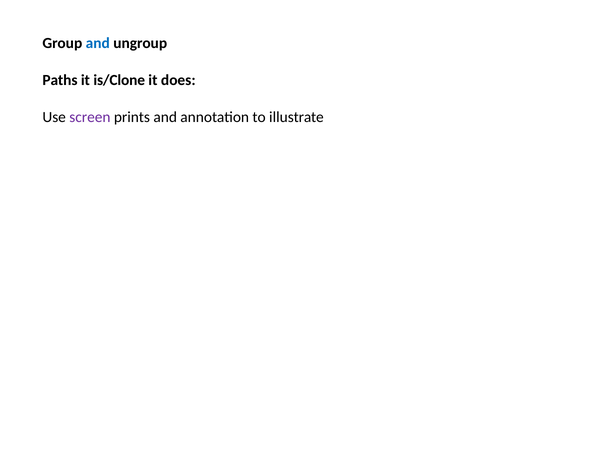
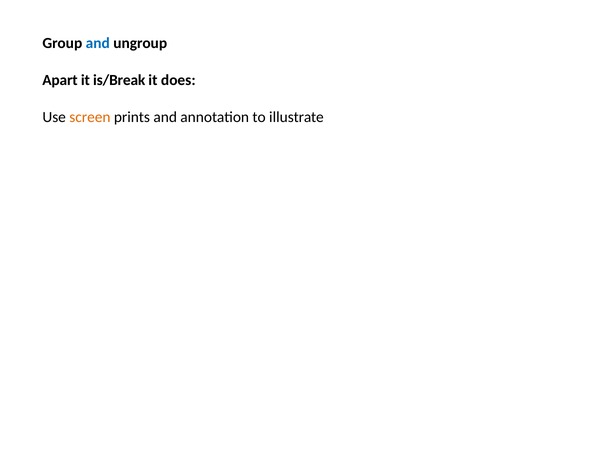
Paths: Paths -> Apart
is/Clone: is/Clone -> is/Break
screen colour: purple -> orange
